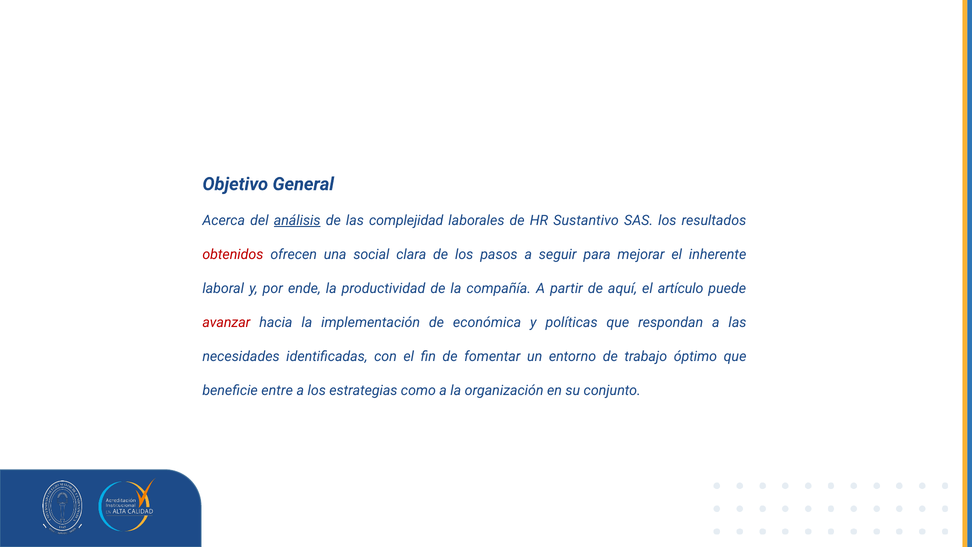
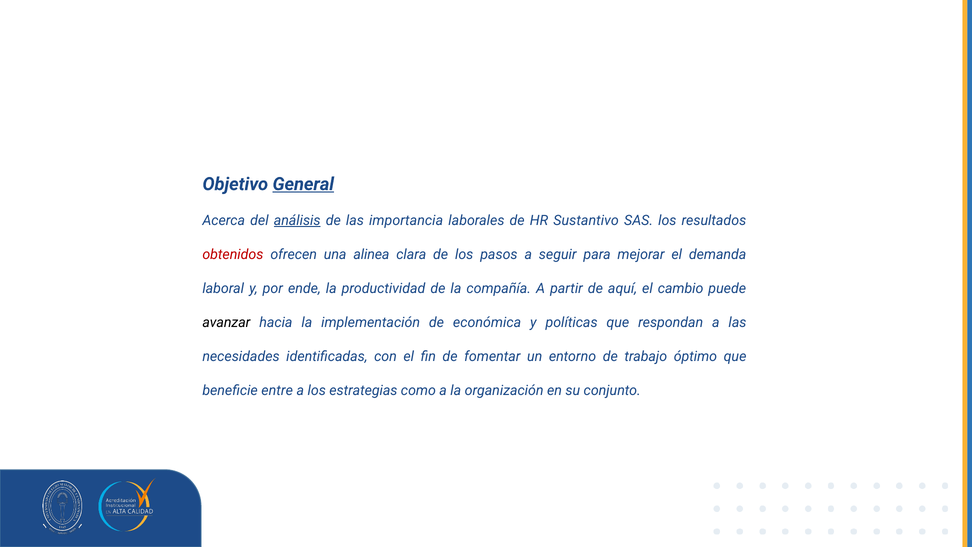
General underline: none -> present
complejidad: complejidad -> importancia
social: social -> alinea
inherente: inherente -> demanda
artículo: artículo -> cambio
avanzar colour: red -> black
